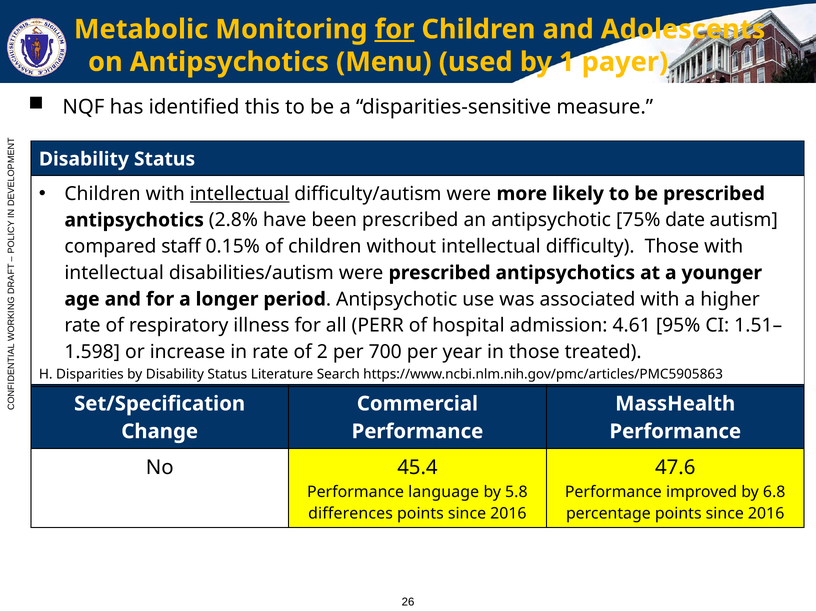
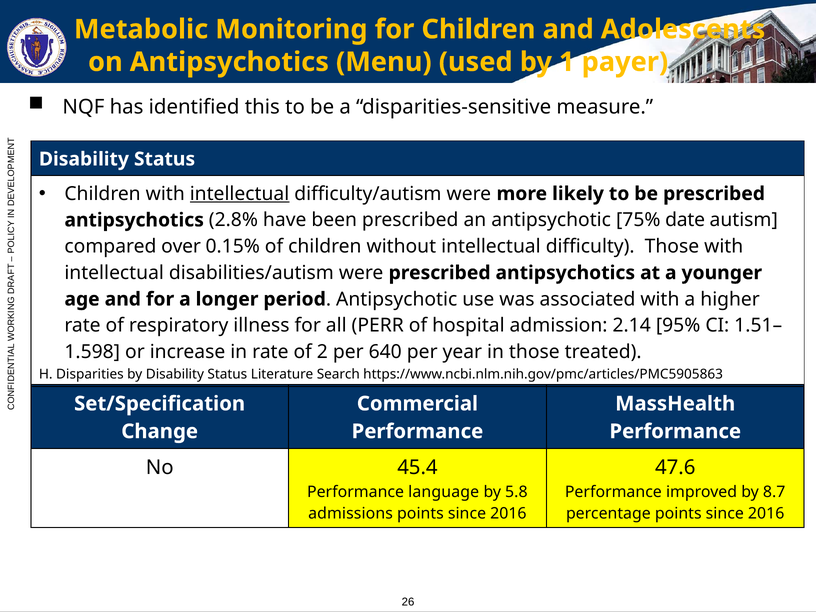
for at (395, 29) underline: present -> none
staff: staff -> over
4.61: 4.61 -> 2.14
700: 700 -> 640
6.8: 6.8 -> 8.7
differences: differences -> admissions
